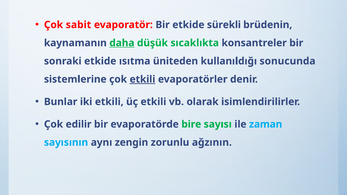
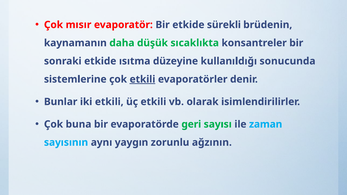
sabit: sabit -> mısır
daha underline: present -> none
üniteden: üniteden -> düzeyine
edilir: edilir -> buna
bire: bire -> geri
zengin: zengin -> yaygın
